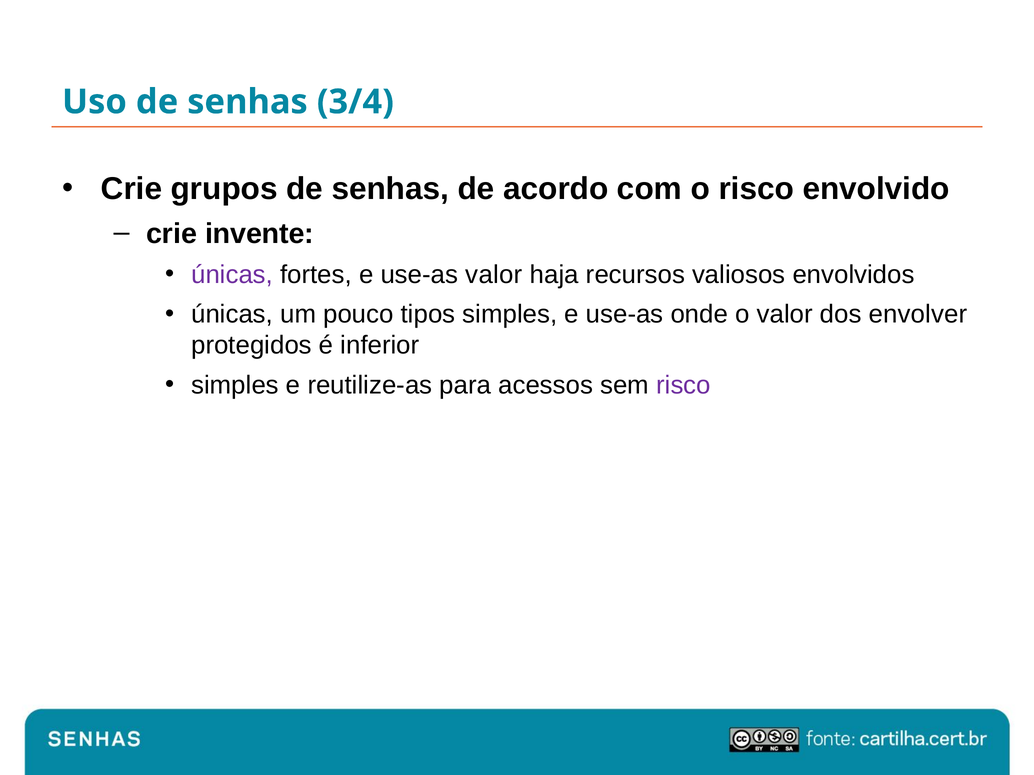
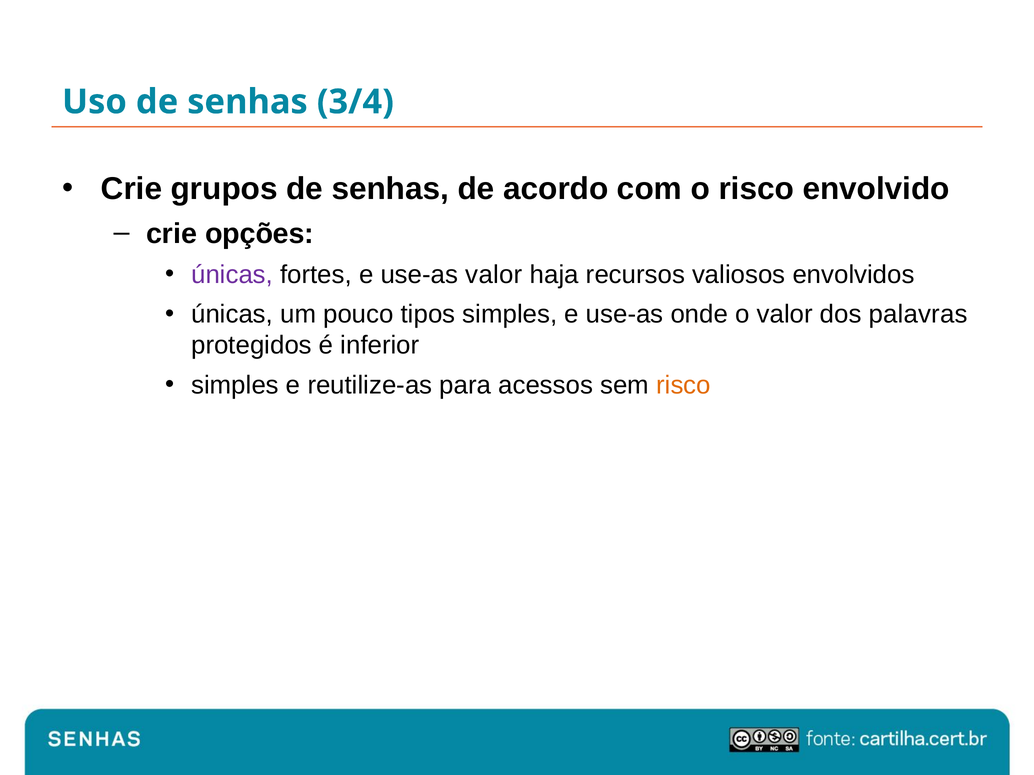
invente: invente -> opções
envolver: envolver -> palavras
risco at (683, 385) colour: purple -> orange
